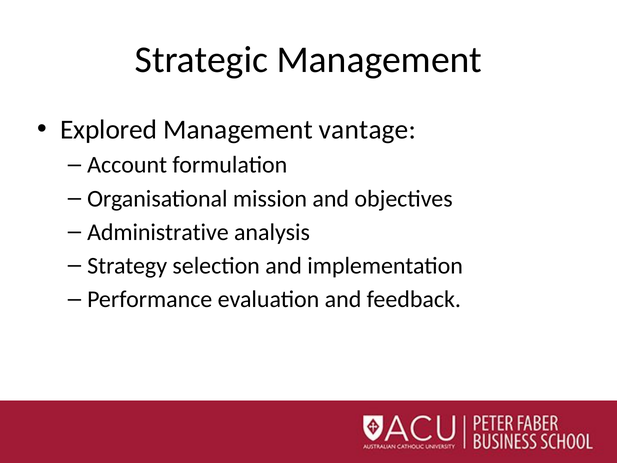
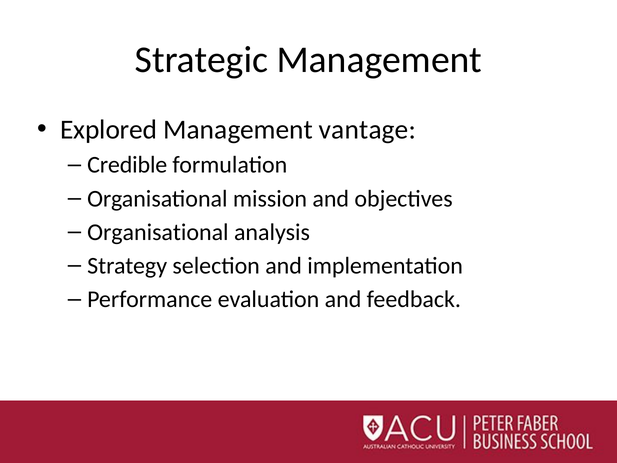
Account: Account -> Credible
Administrative at (158, 232): Administrative -> Organisational
